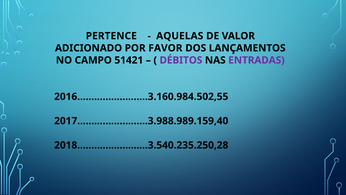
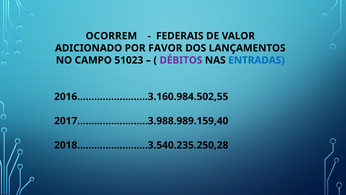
PERTENCE: PERTENCE -> OCORREM
AQUELAS: AQUELAS -> FEDERAIS
51421: 51421 -> 51023
ENTRADAS colour: purple -> blue
